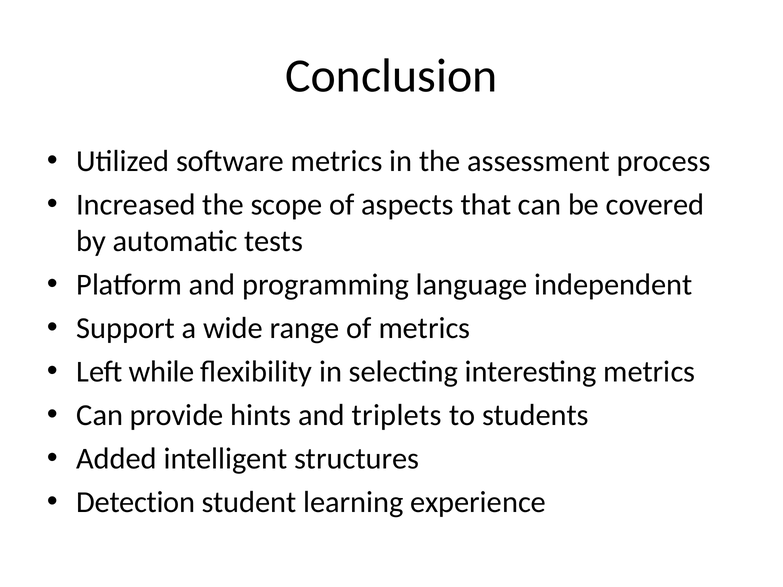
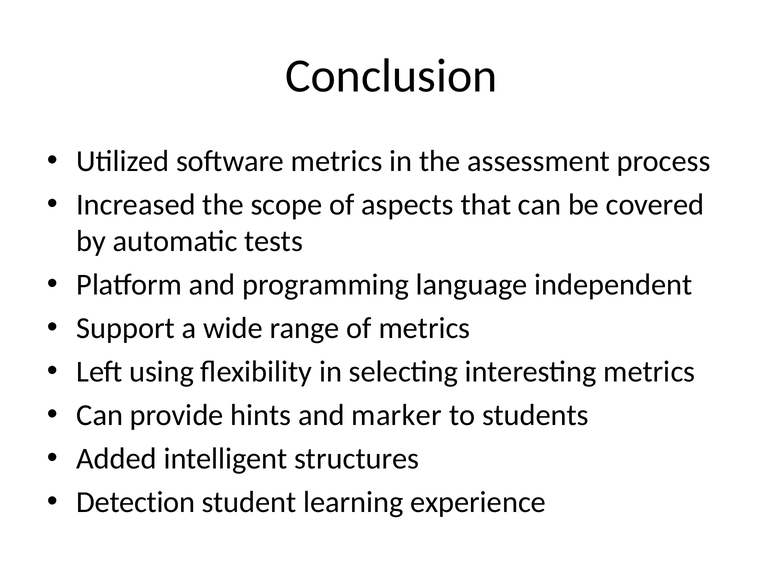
while: while -> using
triplets: triplets -> marker
